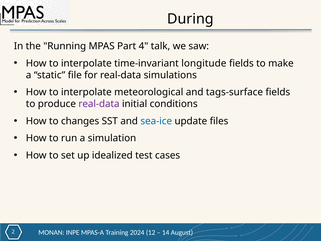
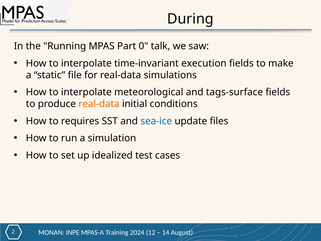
4: 4 -> 0
longitude: longitude -> execution
real-data at (99, 104) colour: purple -> orange
changes: changes -> requires
